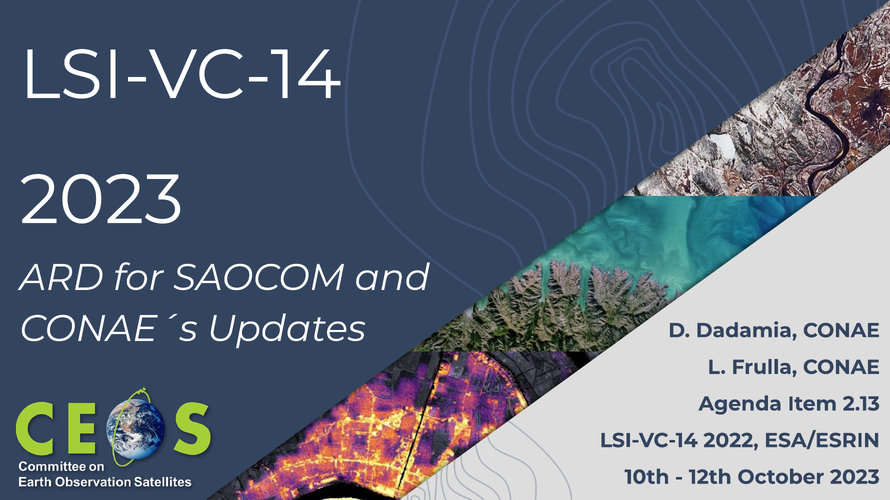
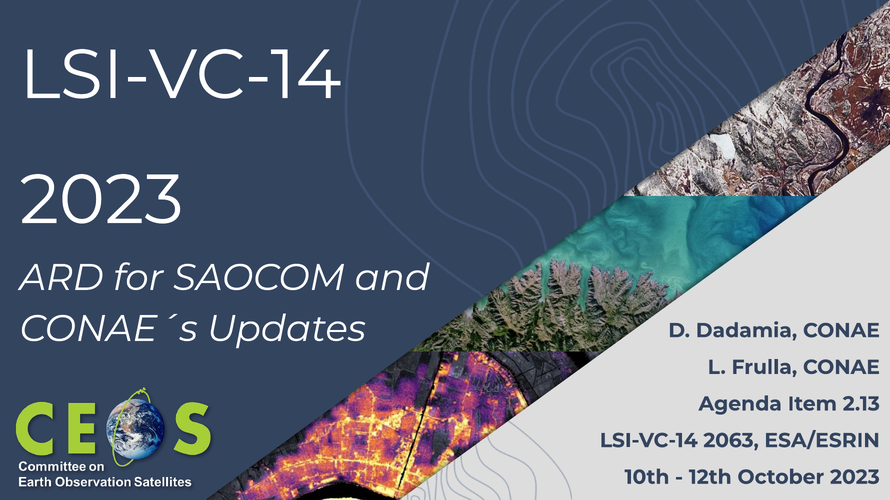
2022: 2022 -> 2063
